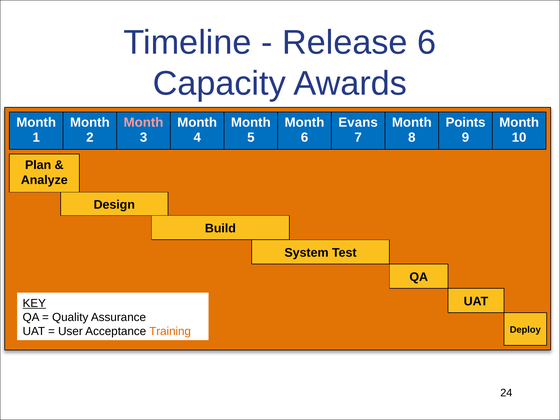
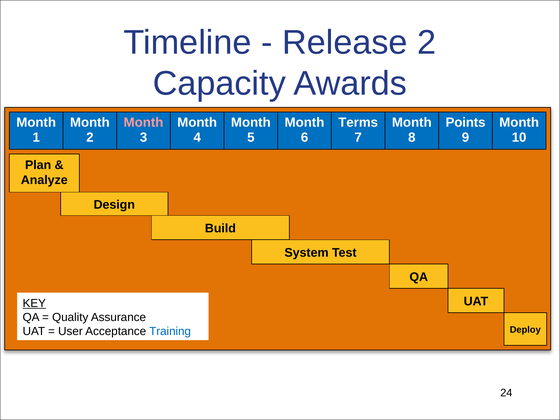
Release 6: 6 -> 2
Evans: Evans -> Terms
Training colour: orange -> blue
